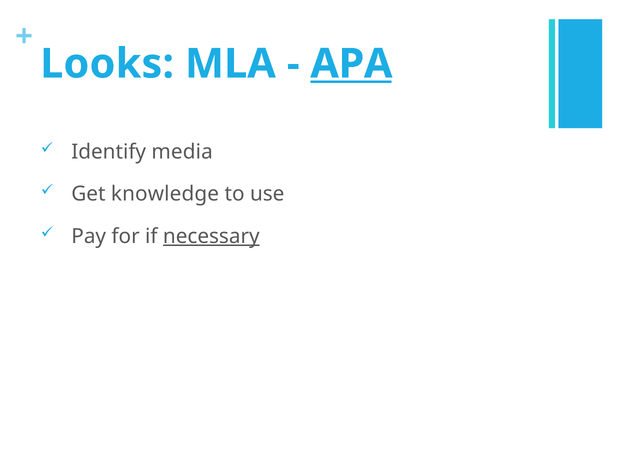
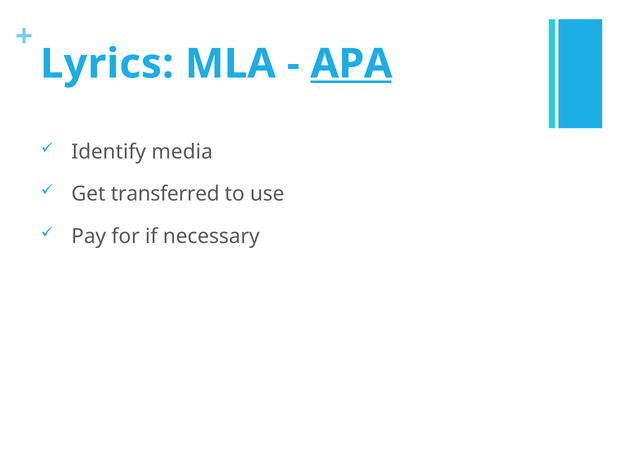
Looks: Looks -> Lyrics
knowledge: knowledge -> transferred
necessary underline: present -> none
